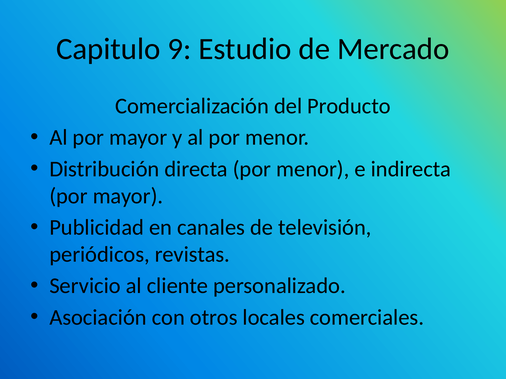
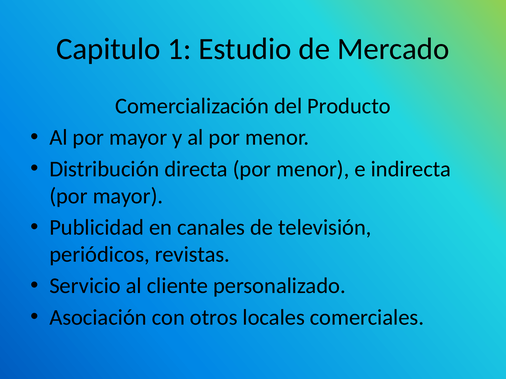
9: 9 -> 1
